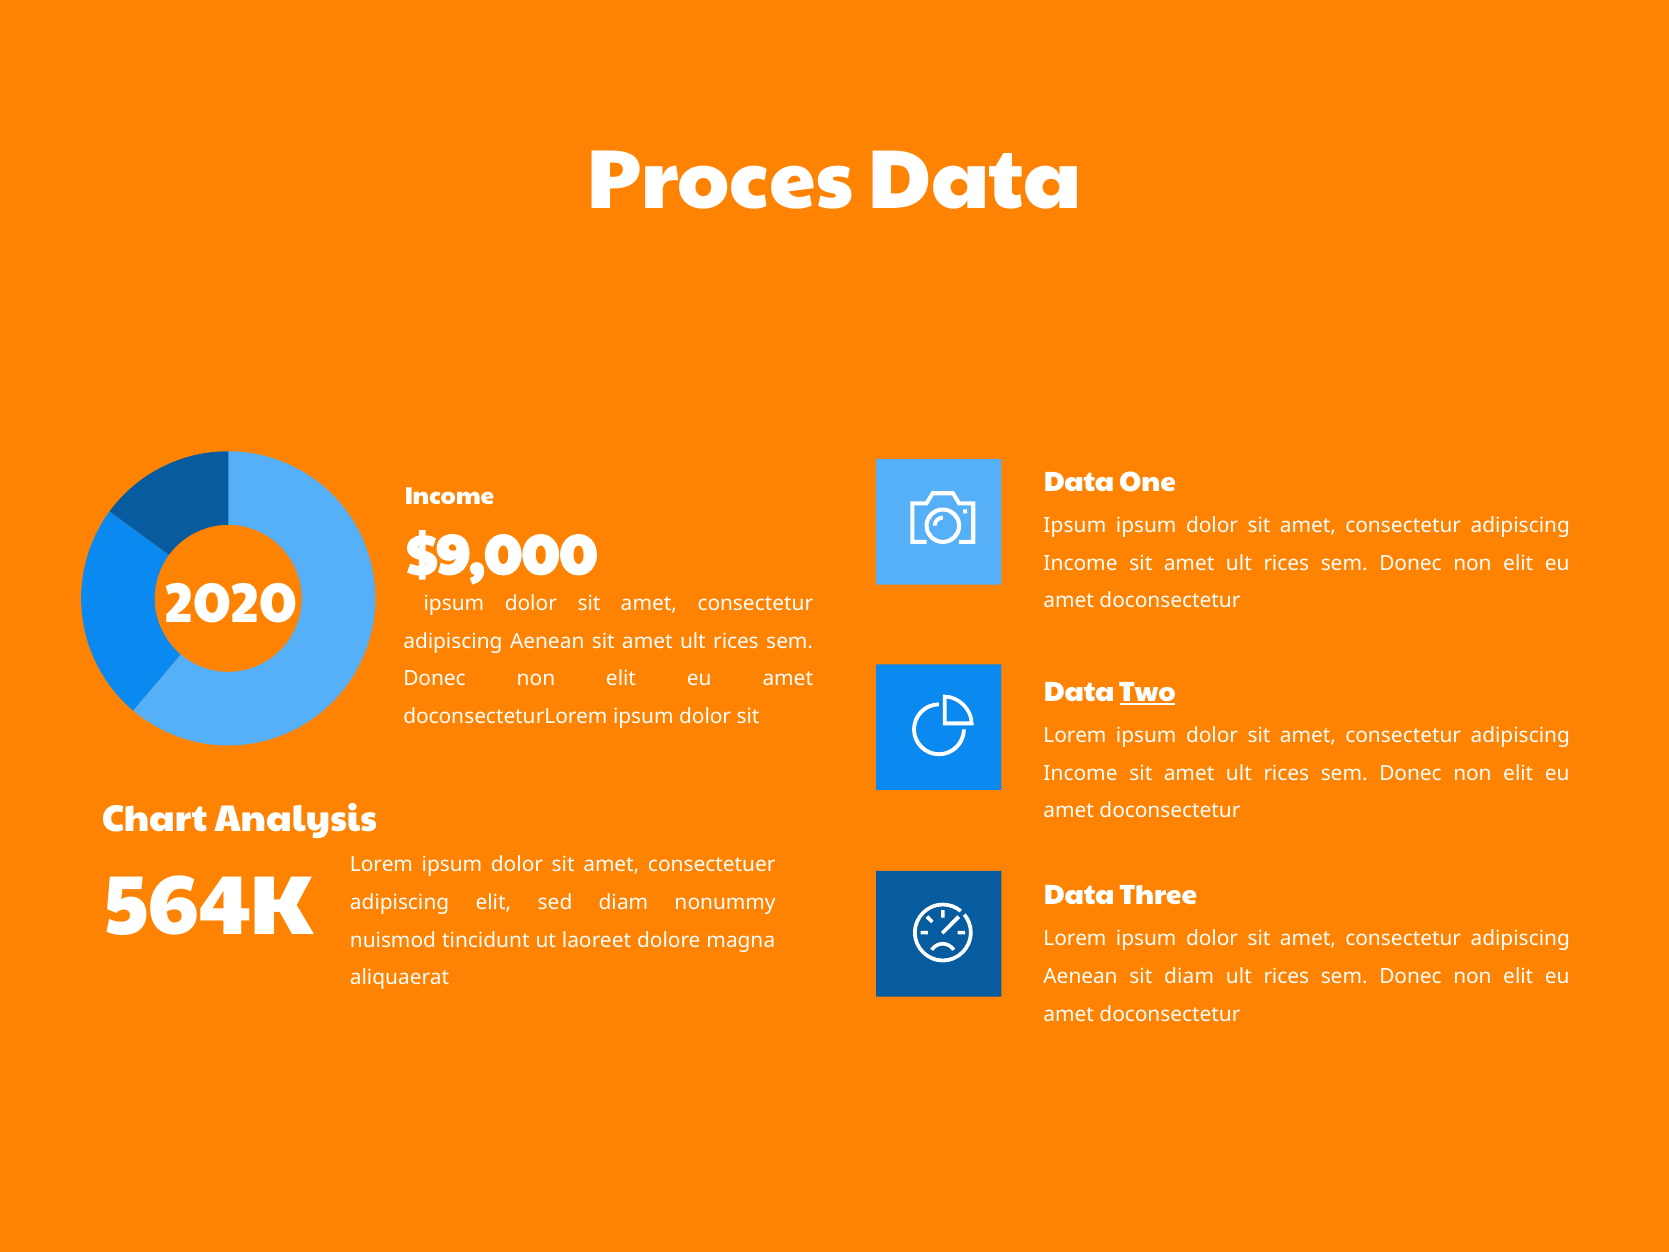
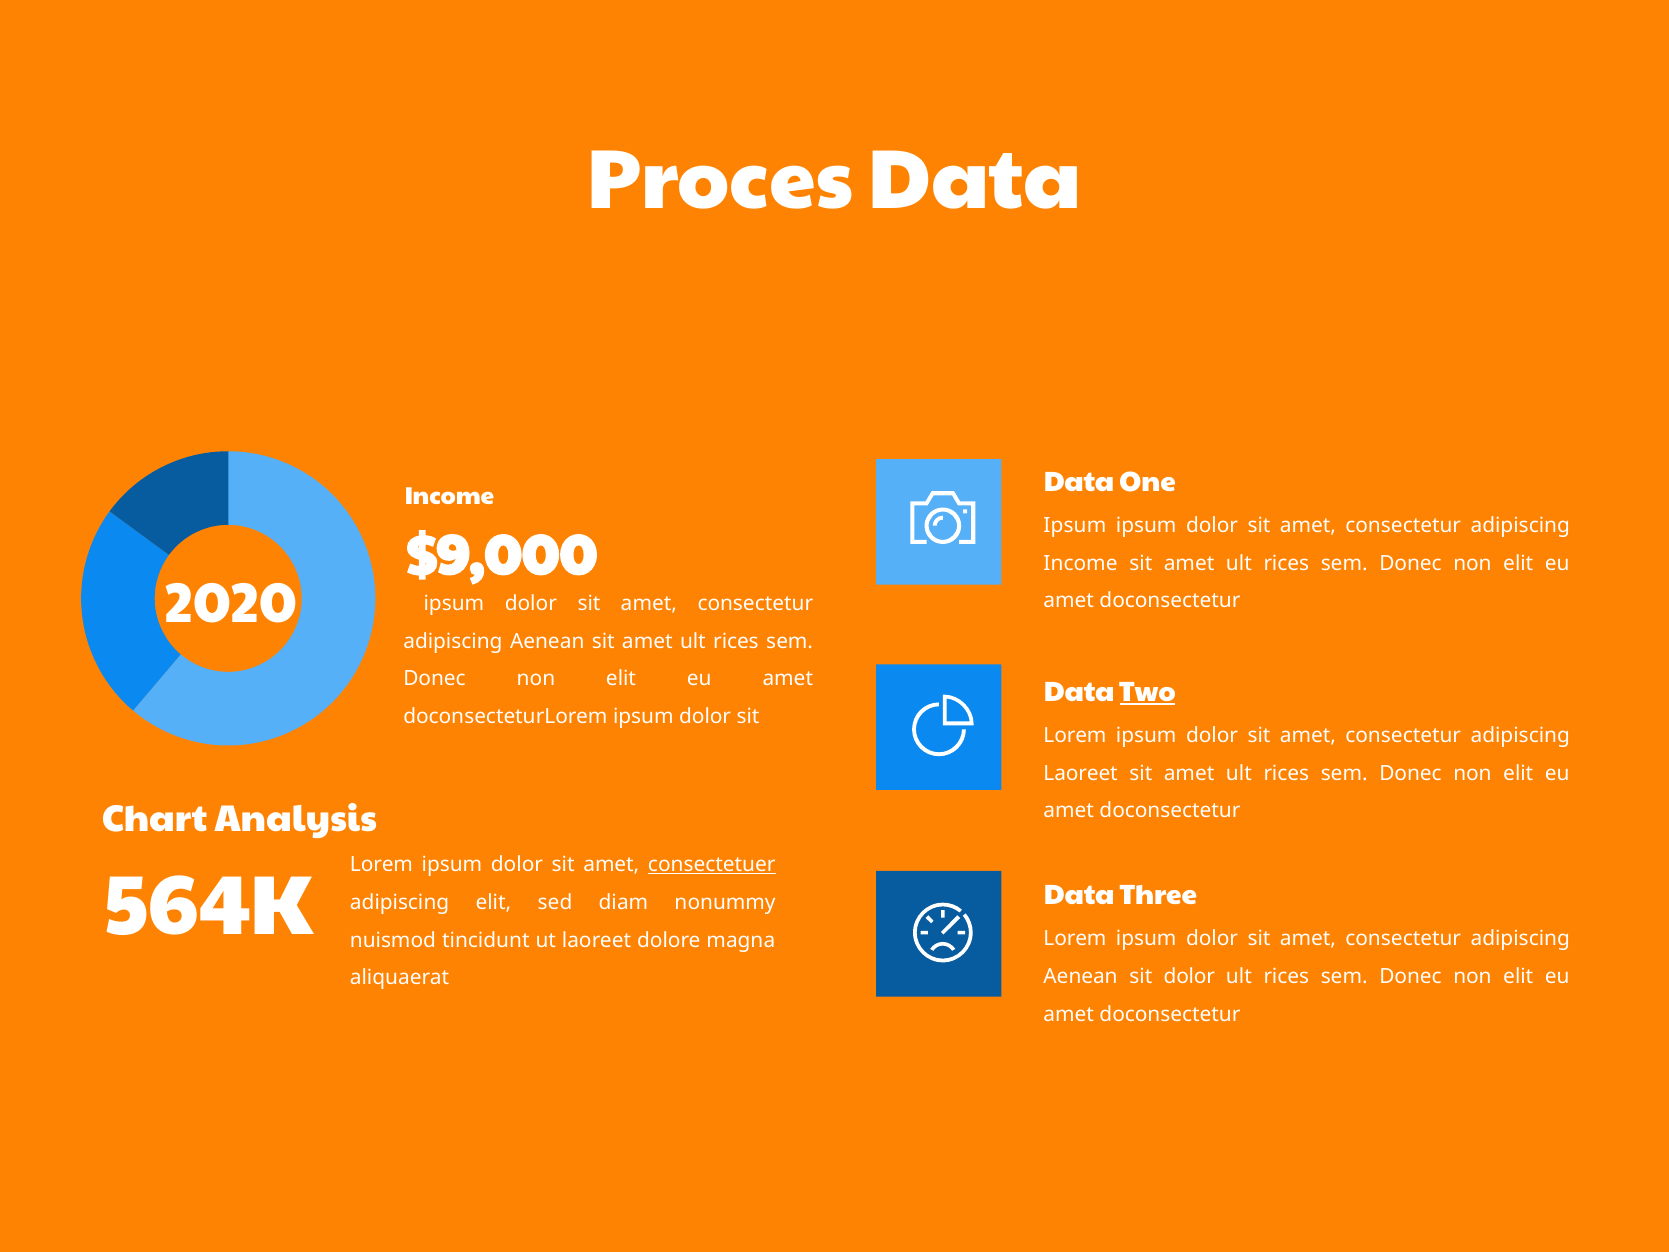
Income at (1081, 773): Income -> Laoreet
consectetuer underline: none -> present
sit diam: diam -> dolor
